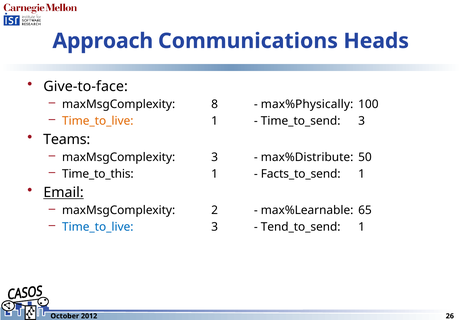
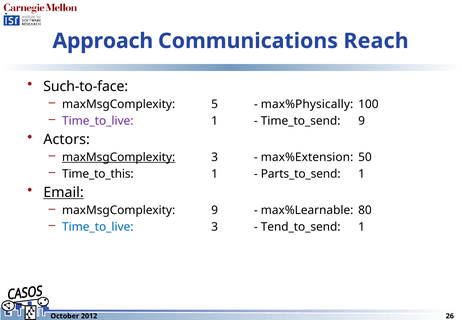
Heads: Heads -> Reach
Give-to-face: Give-to-face -> Such-to-face
8: 8 -> 5
Time_to_live at (98, 121) colour: orange -> purple
Time_to_send 3: 3 -> 9
Teams: Teams -> Actors
maxMsgComplexity at (119, 157) underline: none -> present
max%Distribute: max%Distribute -> max%Extension
Facts_to_send: Facts_to_send -> Parts_to_send
maxMsgComplexity 2: 2 -> 9
65: 65 -> 80
